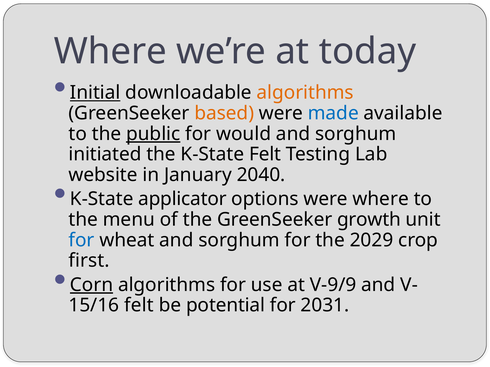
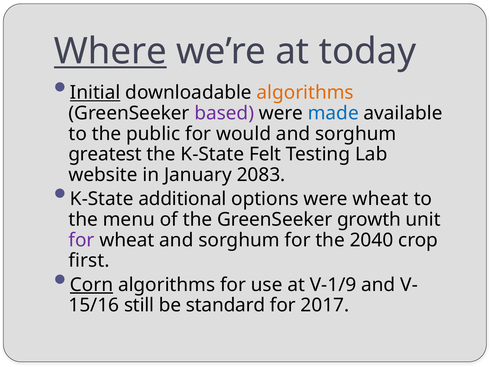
Where at (110, 52) underline: none -> present
based colour: orange -> purple
public underline: present -> none
initiated: initiated -> greatest
2040: 2040 -> 2083
applicator: applicator -> additional
were where: where -> wheat
for at (82, 240) colour: blue -> purple
2029: 2029 -> 2040
V-9/9: V-9/9 -> V-1/9
felt at (139, 306): felt -> still
potential: potential -> standard
2031: 2031 -> 2017
